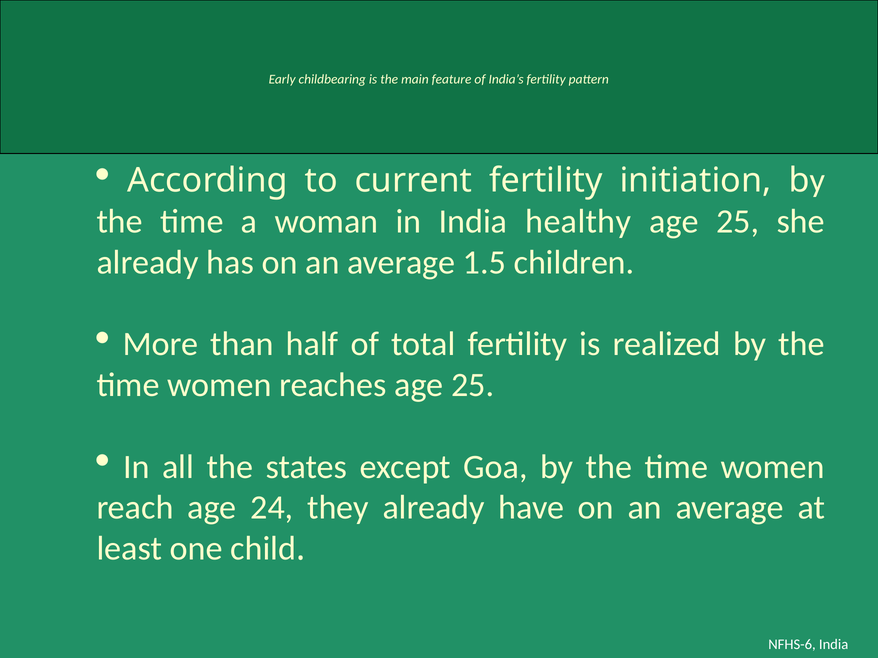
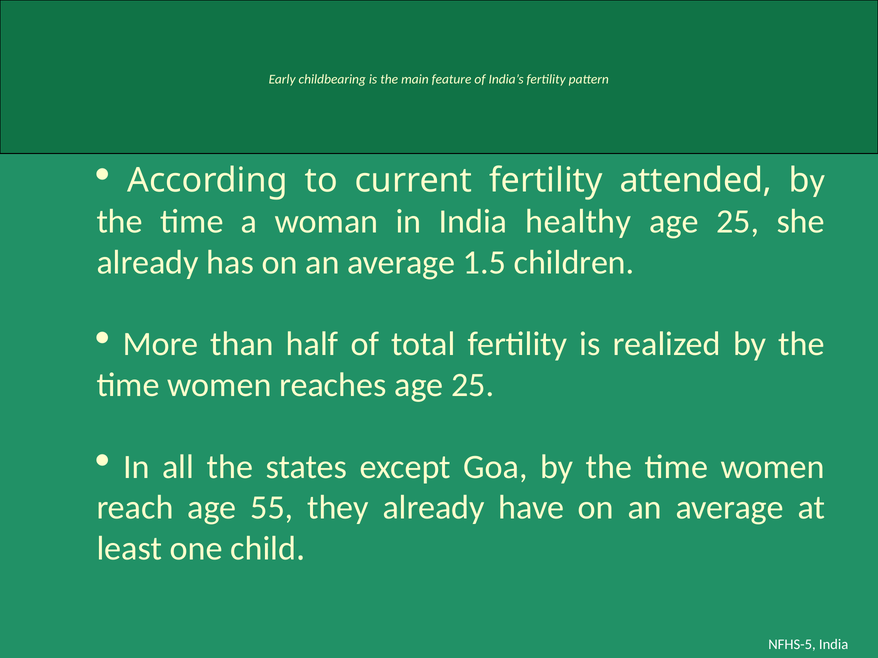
initiation: initiation -> attended
24: 24 -> 55
NFHS-6: NFHS-6 -> NFHS-5
